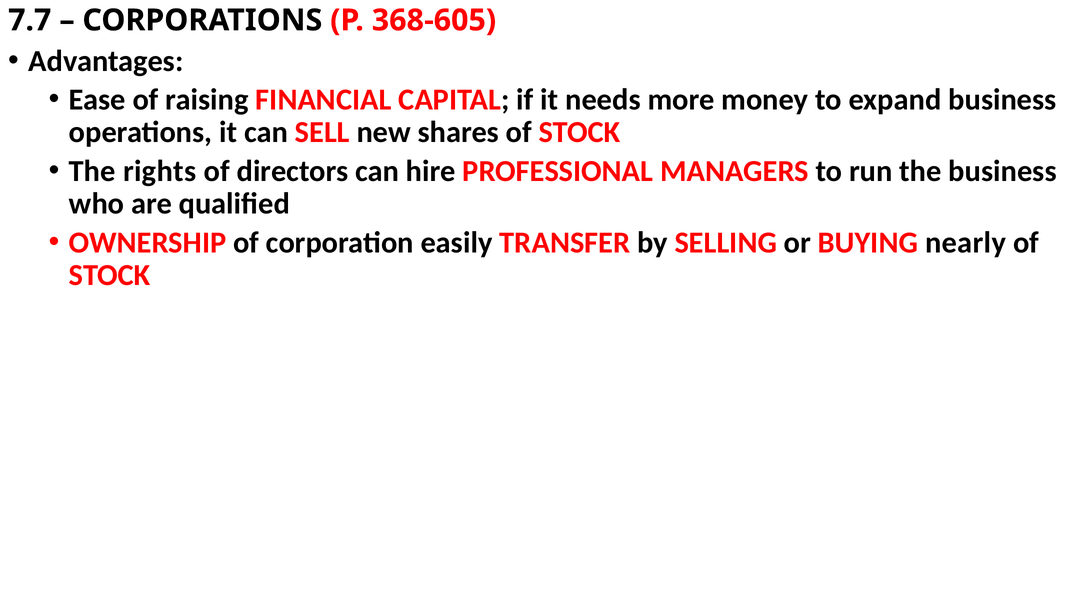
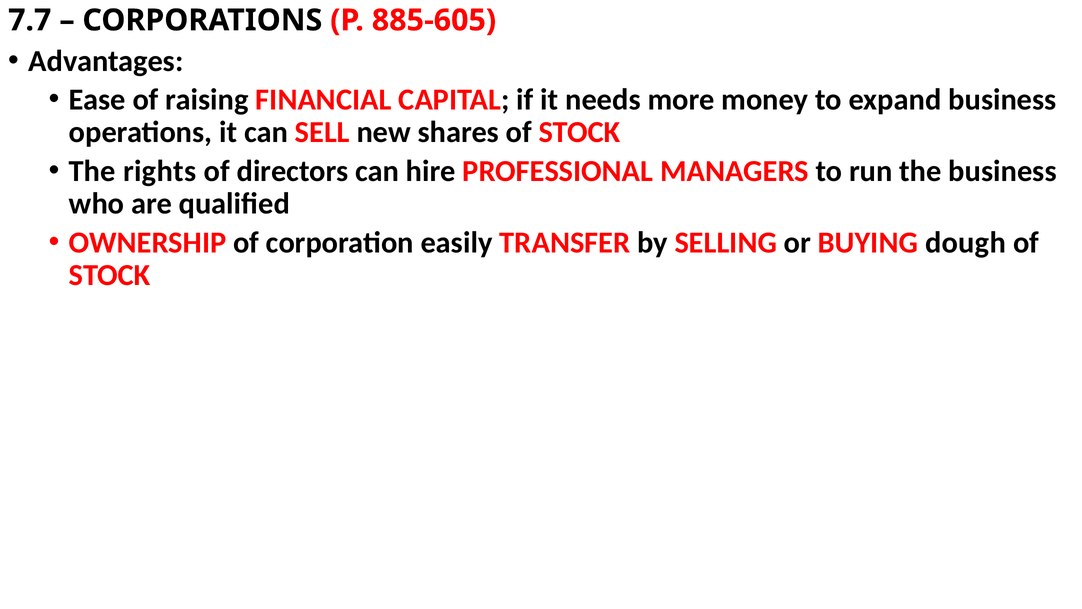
368-605: 368-605 -> 885-605
nearly: nearly -> dough
